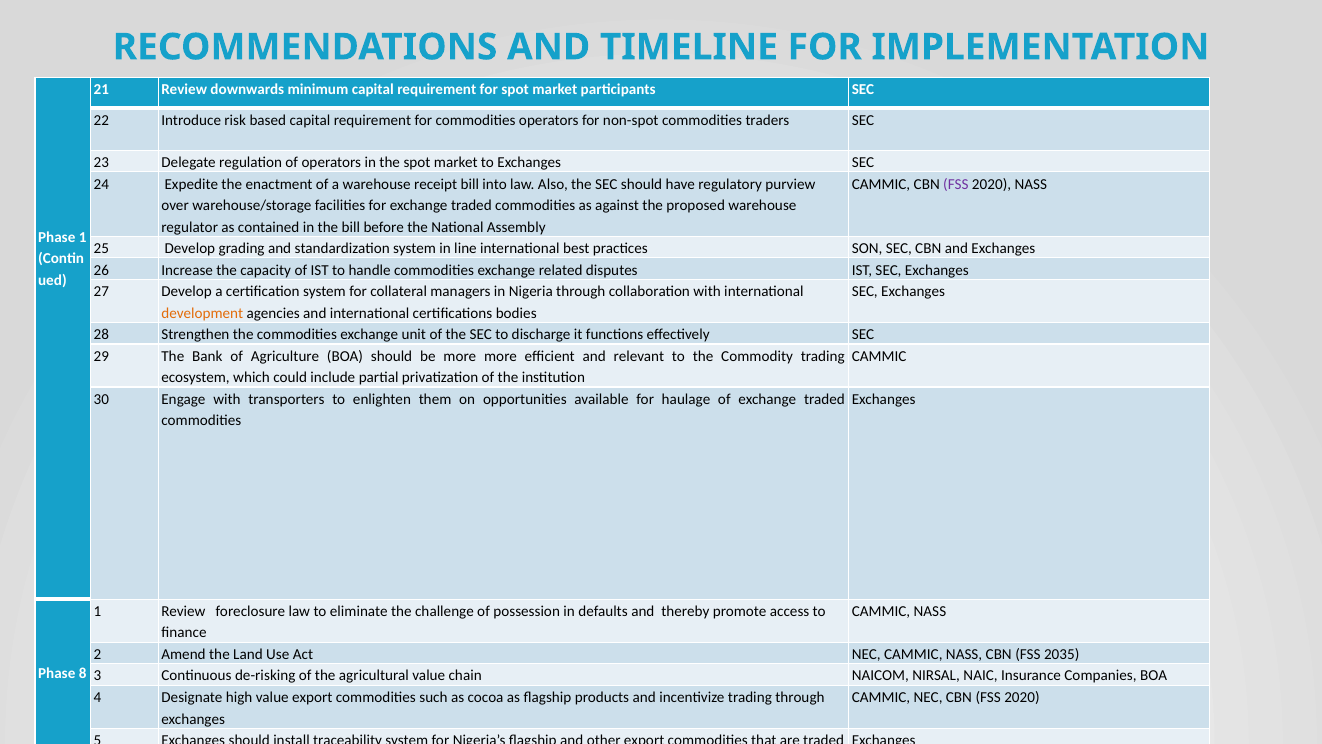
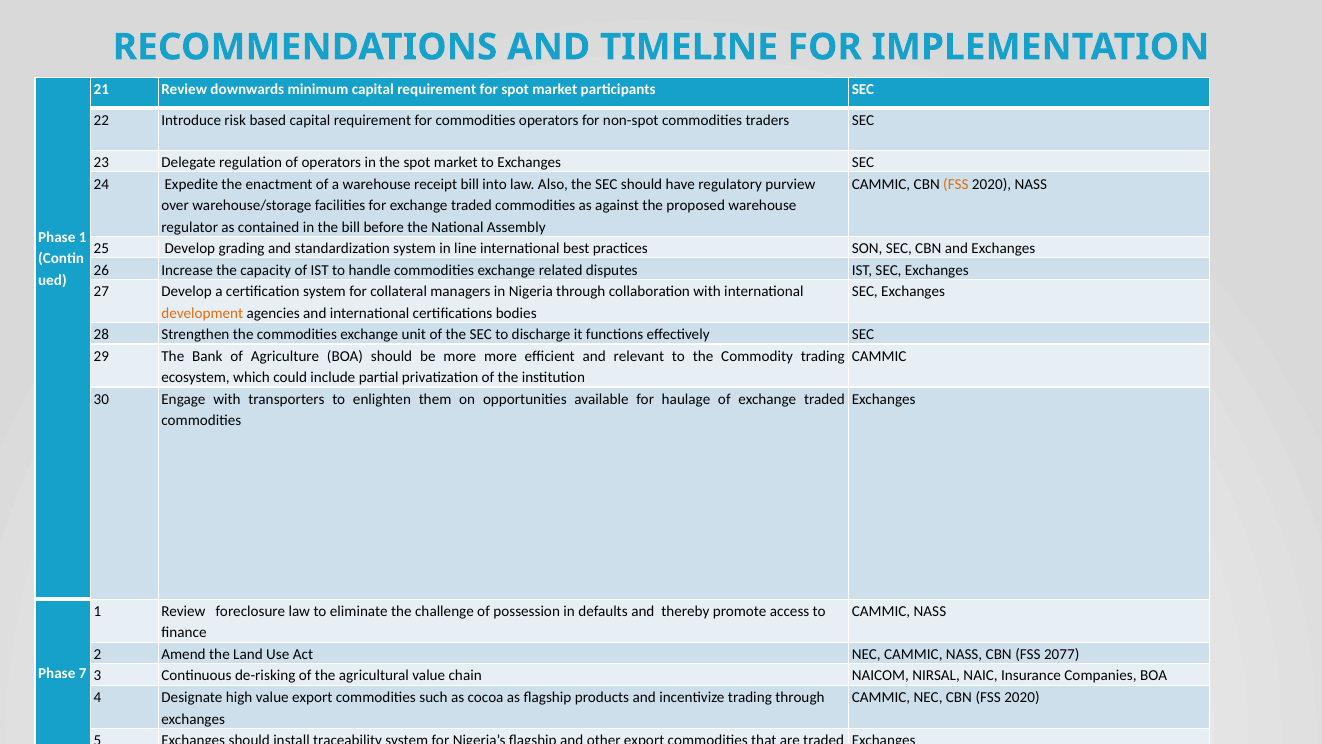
FSS at (956, 184) colour: purple -> orange
2035: 2035 -> 2077
8: 8 -> 7
